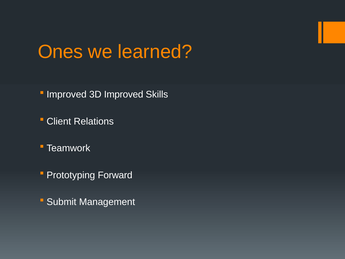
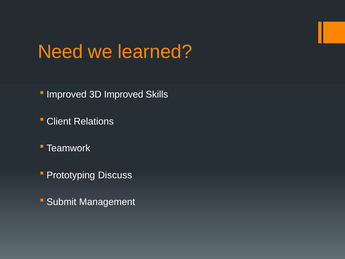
Ones: Ones -> Need
Forward: Forward -> Discuss
